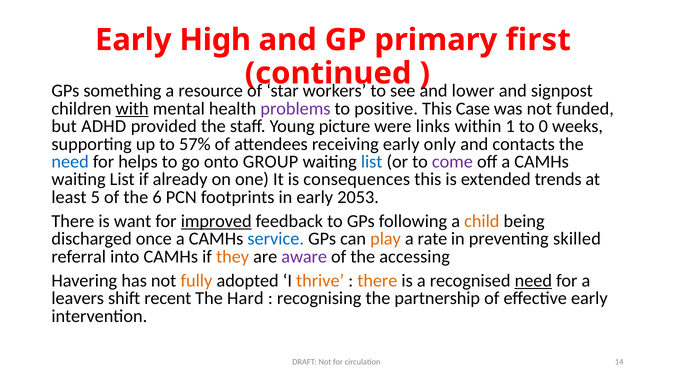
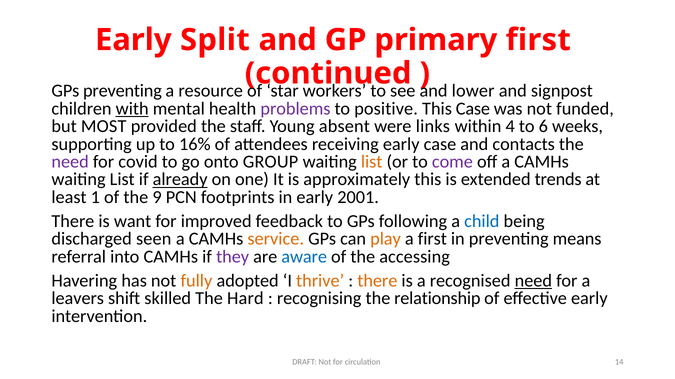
High: High -> Split
GPs something: something -> preventing
ADHD: ADHD -> MOST
picture: picture -> absent
1: 1 -> 4
0: 0 -> 6
57%: 57% -> 16%
early only: only -> case
need at (70, 162) colour: blue -> purple
helps: helps -> covid
list at (372, 162) colour: blue -> orange
already underline: none -> present
consequences: consequences -> approximately
5: 5 -> 1
6: 6 -> 9
2053: 2053 -> 2001
improved underline: present -> none
child colour: orange -> blue
once: once -> seen
service colour: blue -> orange
a rate: rate -> first
skilled: skilled -> means
they colour: orange -> purple
aware colour: purple -> blue
recent: recent -> skilled
partnership: partnership -> relationship
